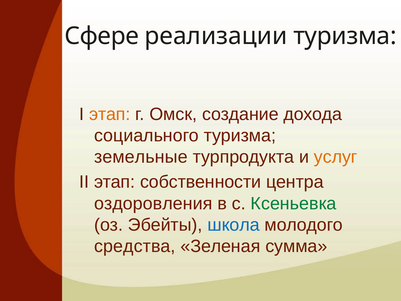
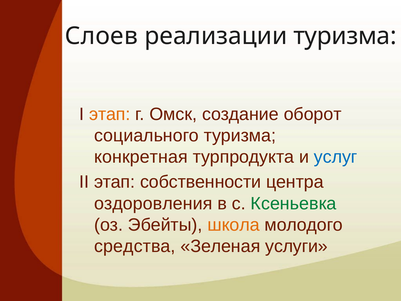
Сфере: Сфере -> Слоев
дохода: дохода -> оборот
земельные: земельные -> конкретная
услуг colour: orange -> blue
школа colour: blue -> orange
сумма: сумма -> услуги
